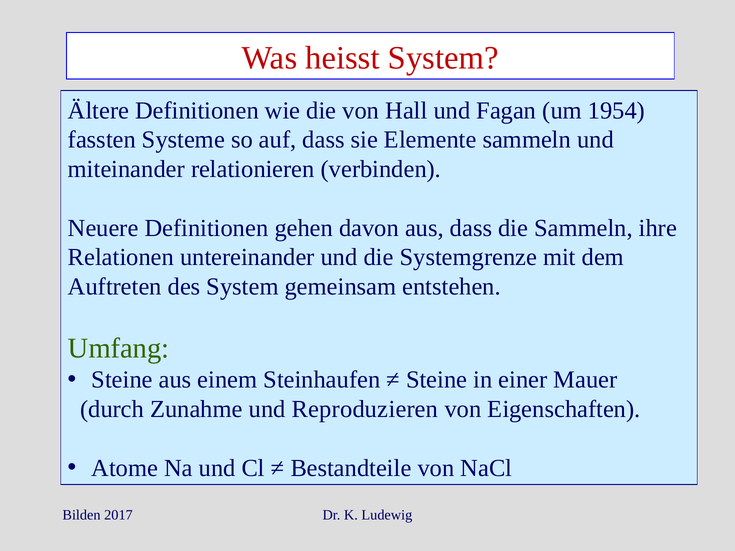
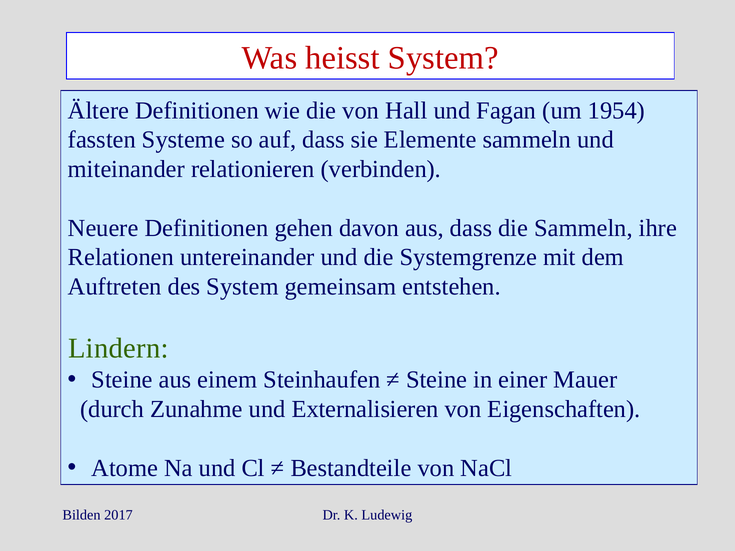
Umfang: Umfang -> Lindern
Reproduzieren: Reproduzieren -> Externalisieren
